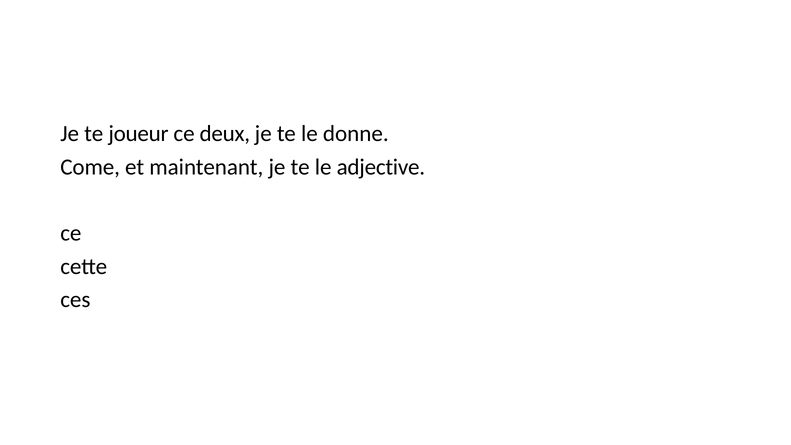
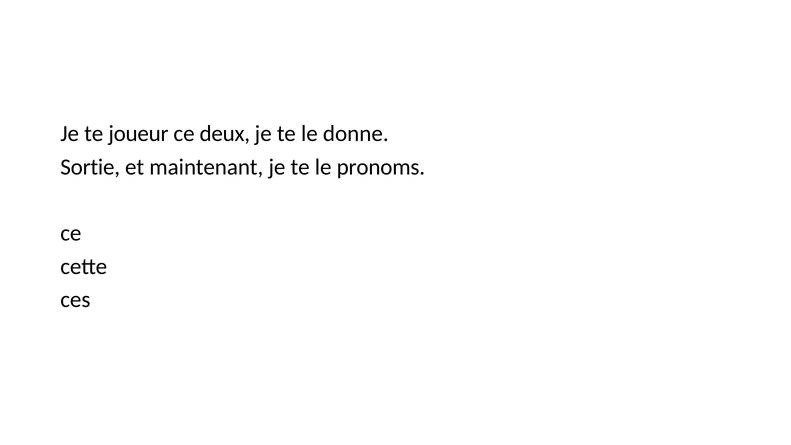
Come: Come -> Sortie
adjective: adjective -> pronoms
